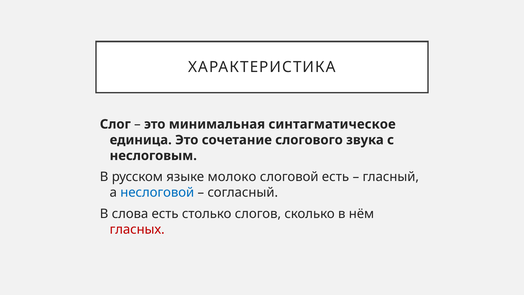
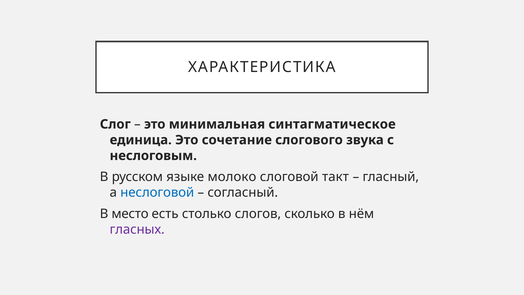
слоговой есть: есть -> такт
слова: слова -> место
гласных colour: red -> purple
